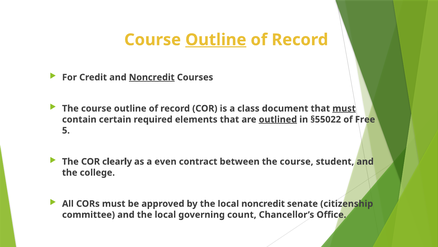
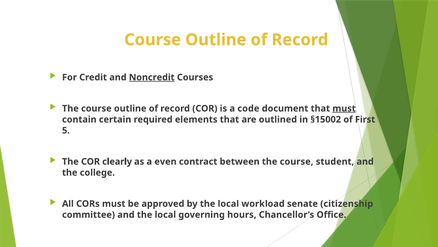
Outline at (216, 40) underline: present -> none
class: class -> code
outlined underline: present -> none
§55022: §55022 -> §15002
Free: Free -> First
local noncredit: noncredit -> workload
count: count -> hours
